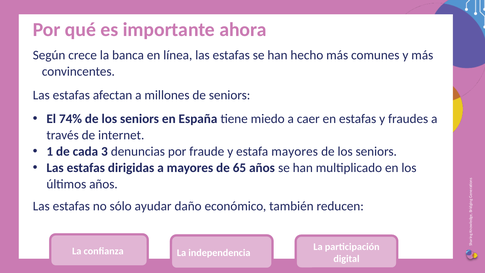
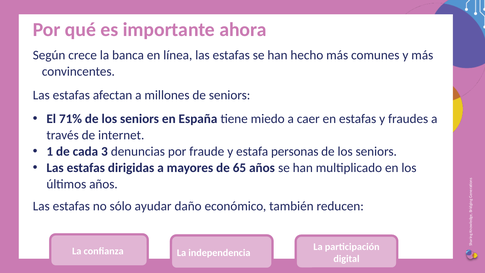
74%: 74% -> 71%
estafa mayores: mayores -> personas
